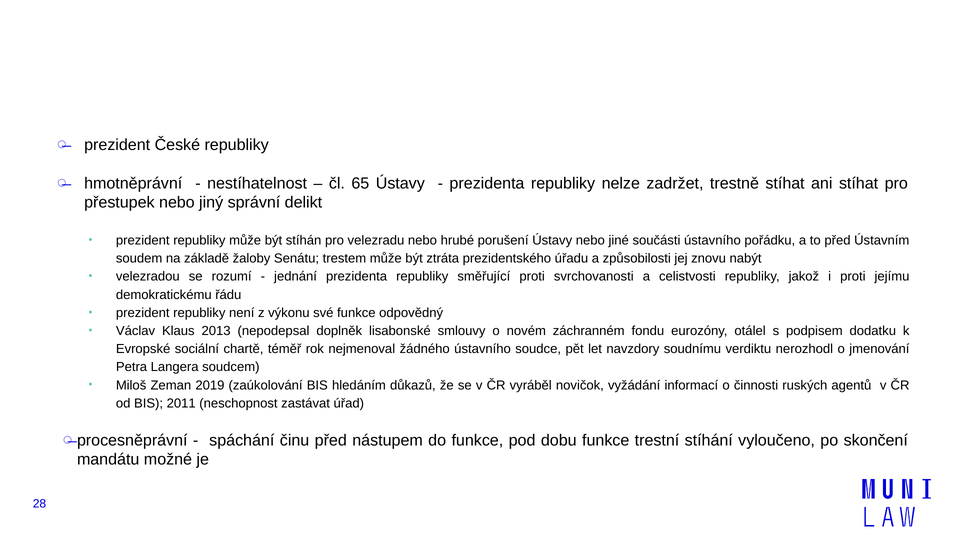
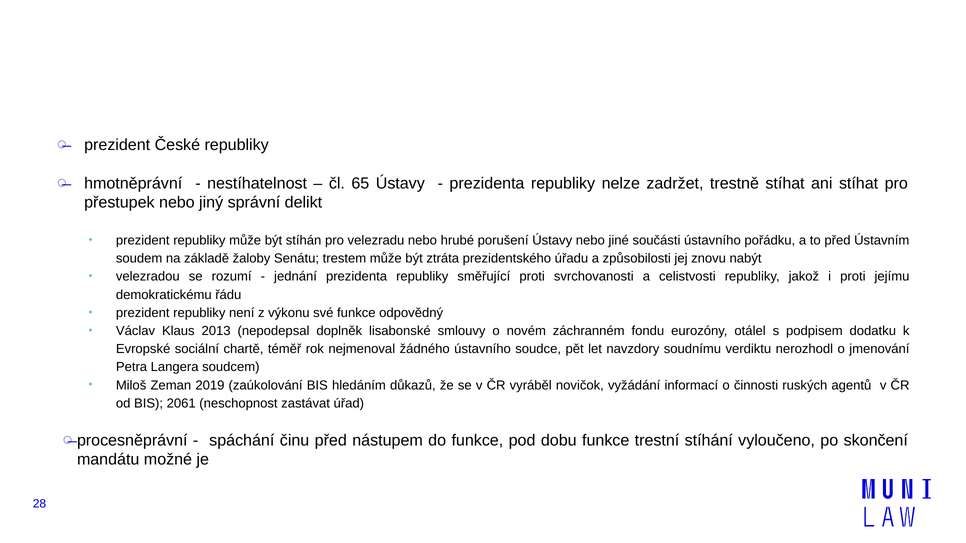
2011: 2011 -> 2061
